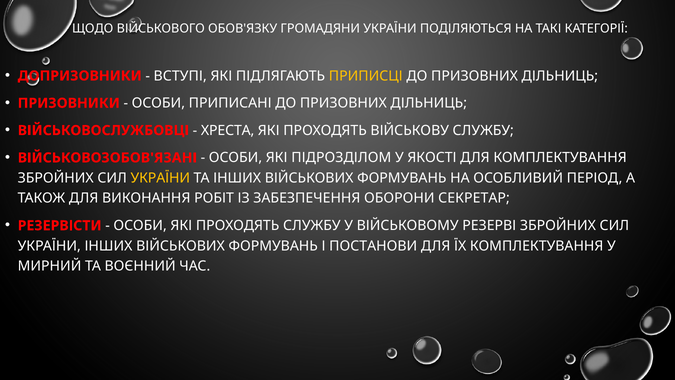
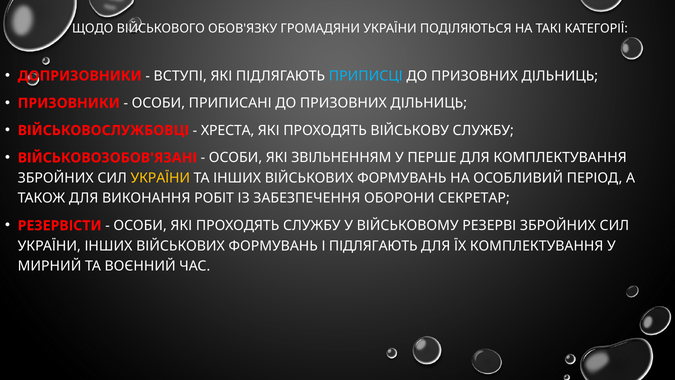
ПРИПИСЦІ colour: yellow -> light blue
ПІДРОЗДІЛОМ: ПІДРОЗДІЛОМ -> ЗВІЛЬНЕННЯМ
ЯКОСТІ: ЯКОСТІ -> ПЕРШЕ
І ПОСТАНОВИ: ПОСТАНОВИ -> ПІДЛЯГАЮТЬ
